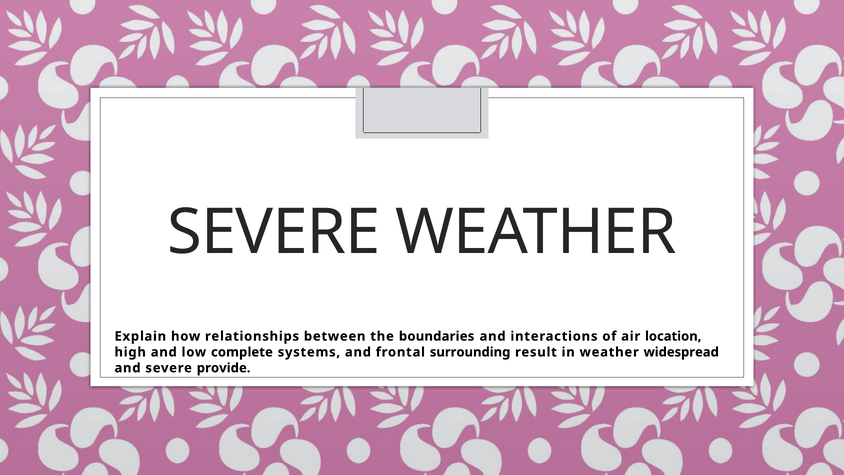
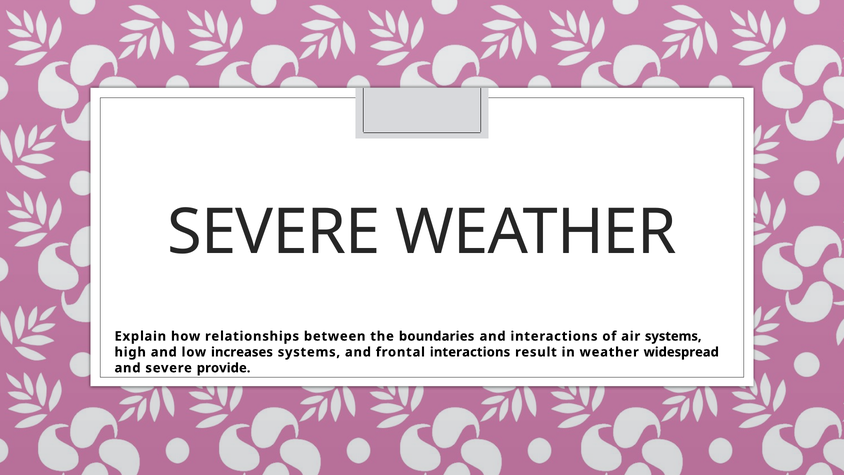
air location: location -> systems
complete: complete -> increases
frontal surrounding: surrounding -> interactions
